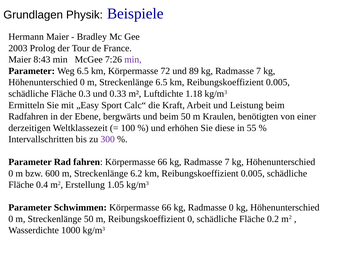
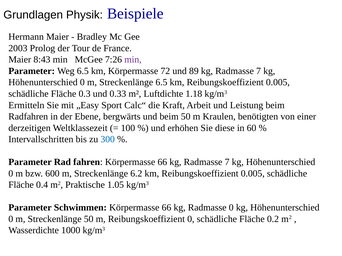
55: 55 -> 60
300 colour: purple -> blue
Erstellung: Erstellung -> Praktische
